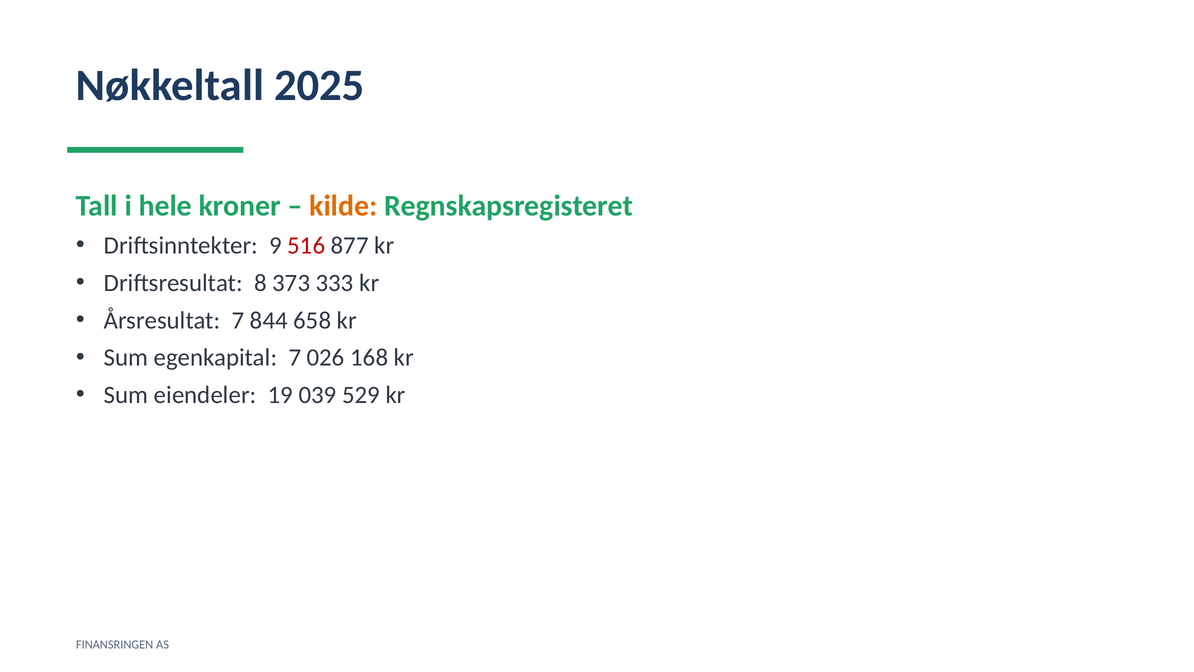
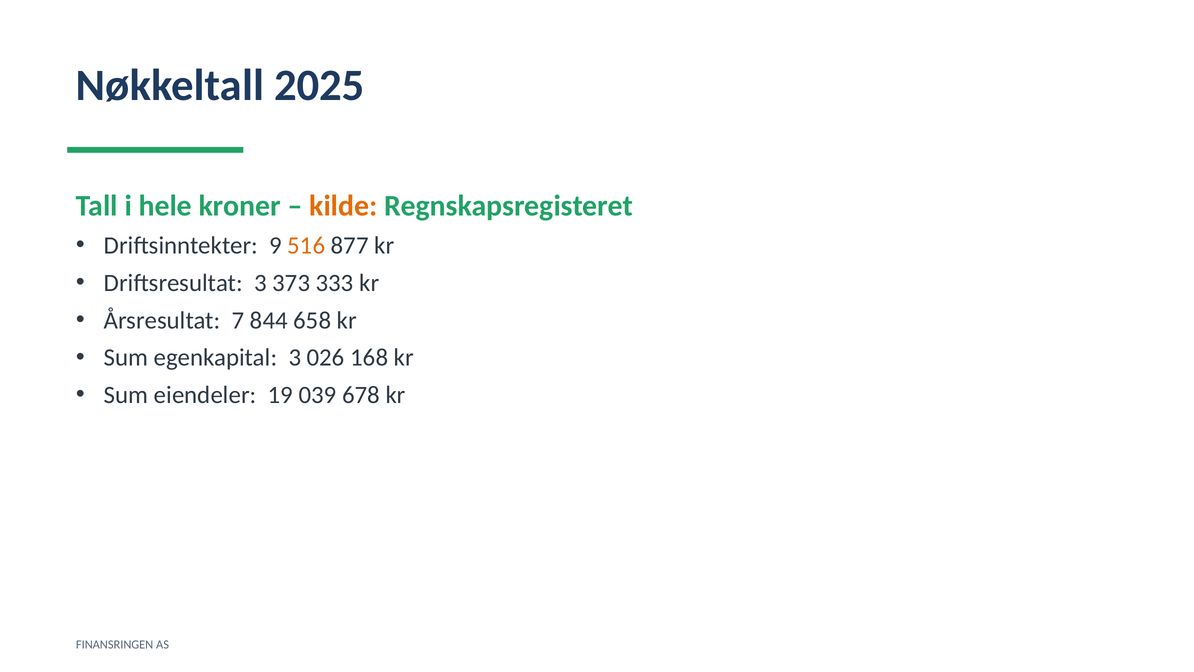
516 colour: red -> orange
Driftsresultat 8: 8 -> 3
egenkapital 7: 7 -> 3
529: 529 -> 678
